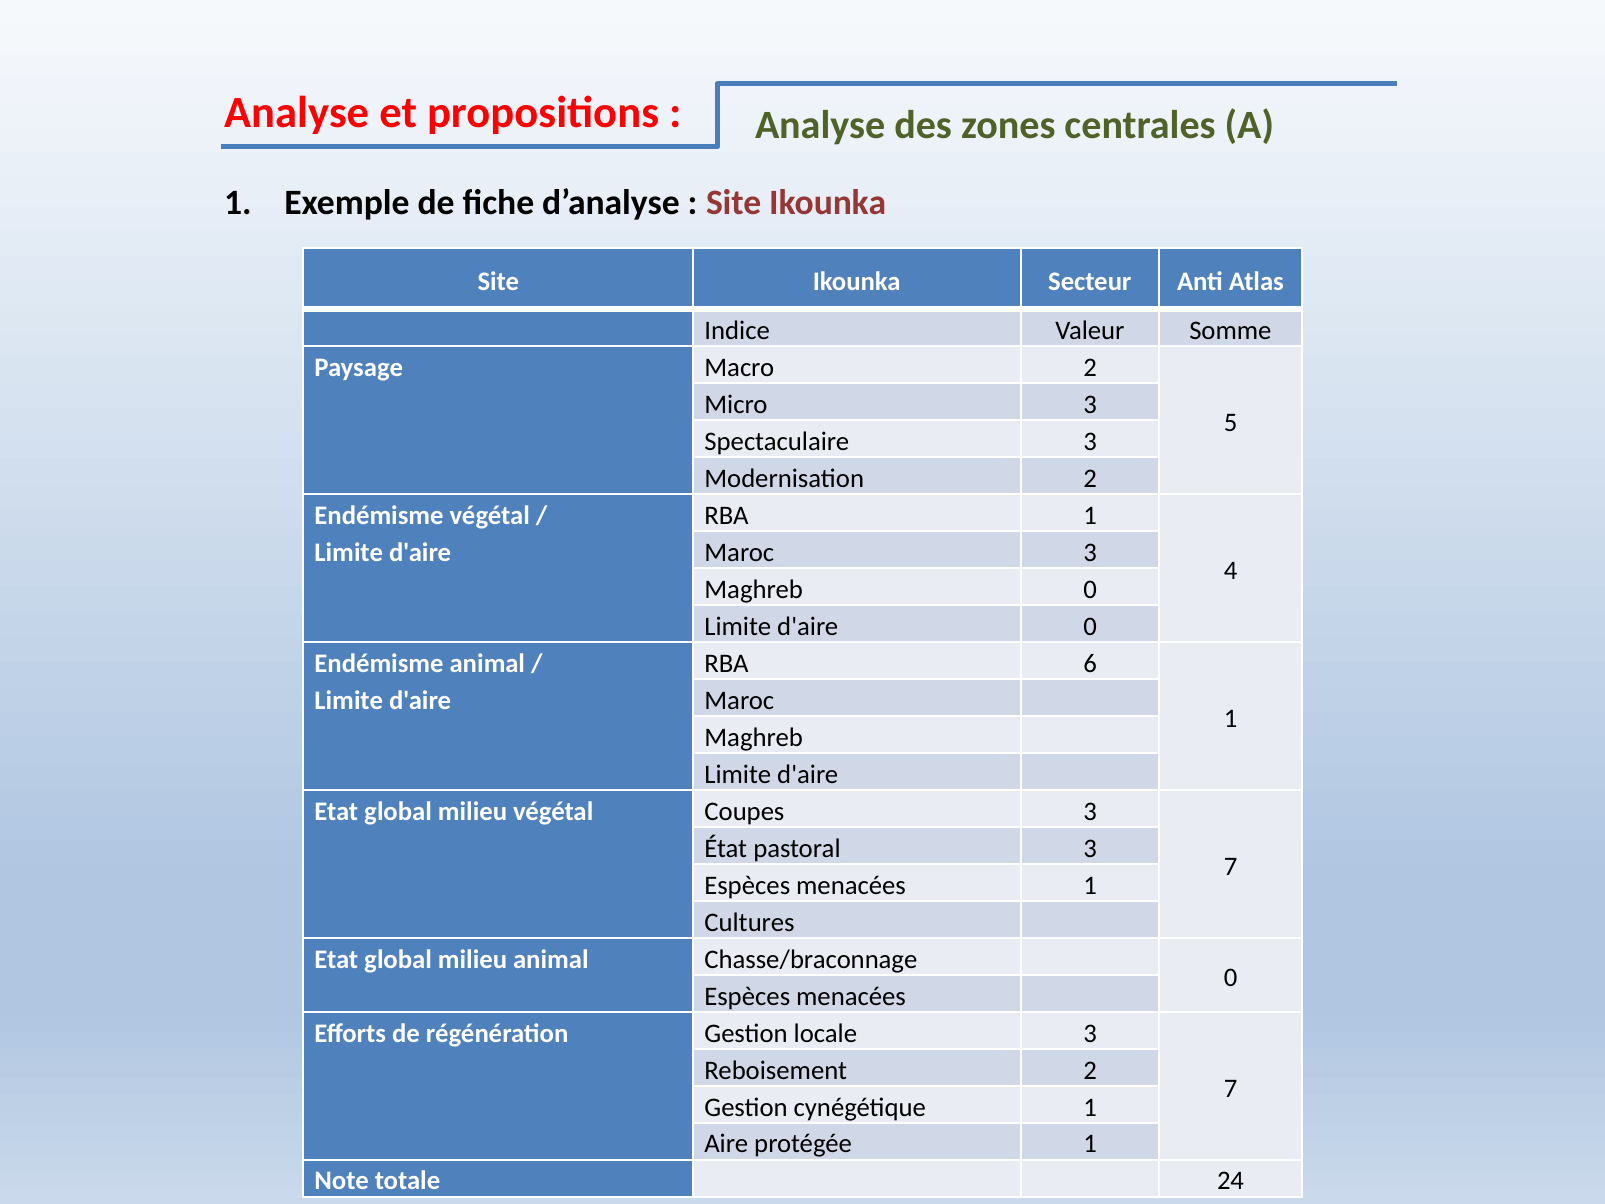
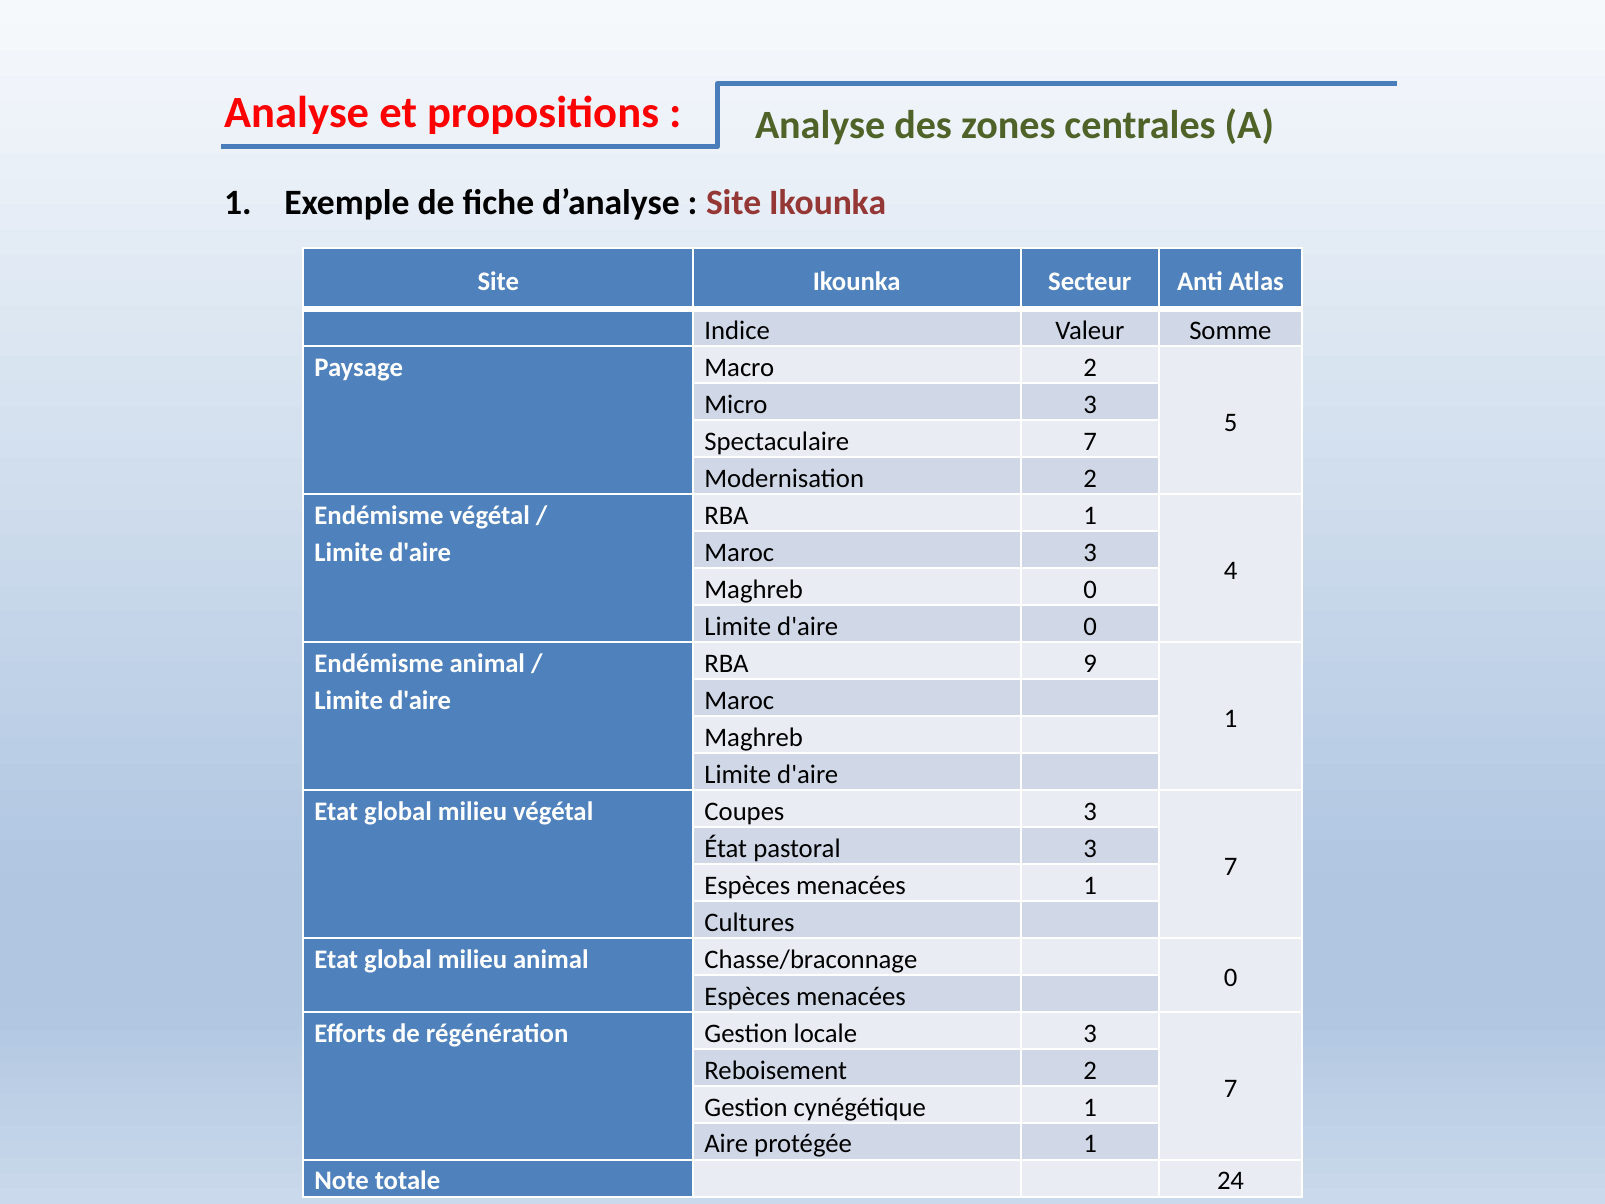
Spectaculaire 3: 3 -> 7
6: 6 -> 9
